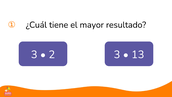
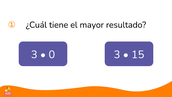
2: 2 -> 0
13: 13 -> 15
